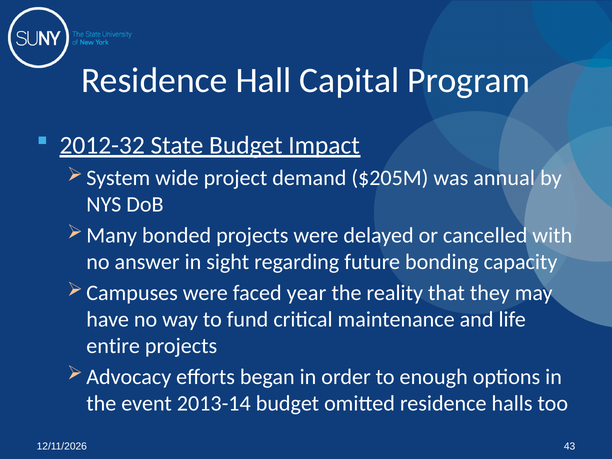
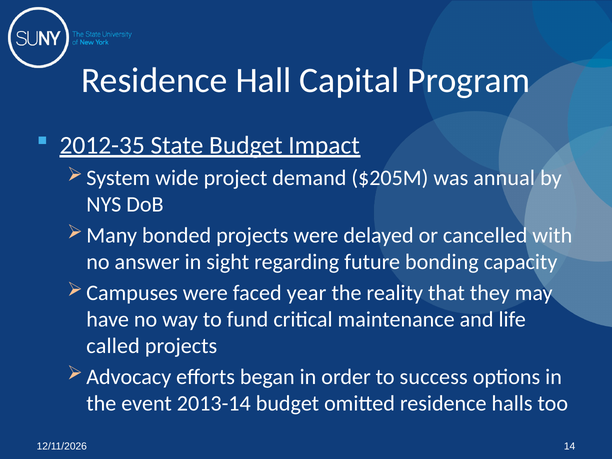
2012-32: 2012-32 -> 2012-35
entire: entire -> called
enough: enough -> success
43: 43 -> 14
